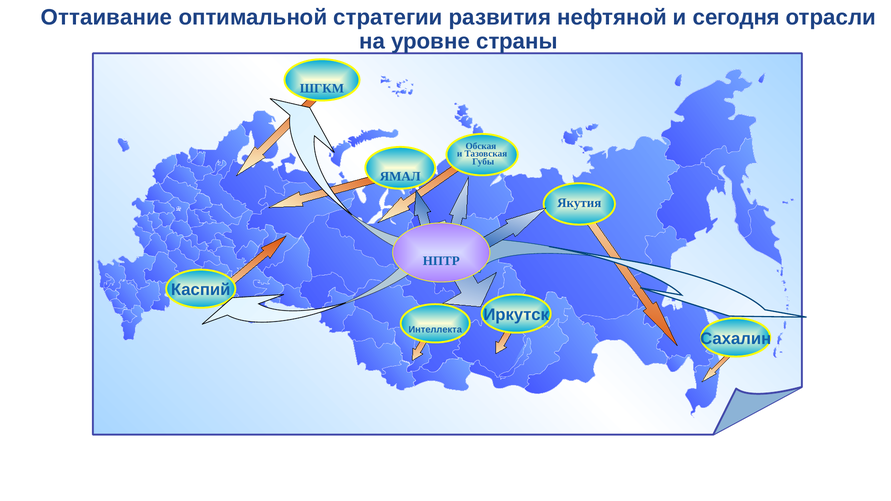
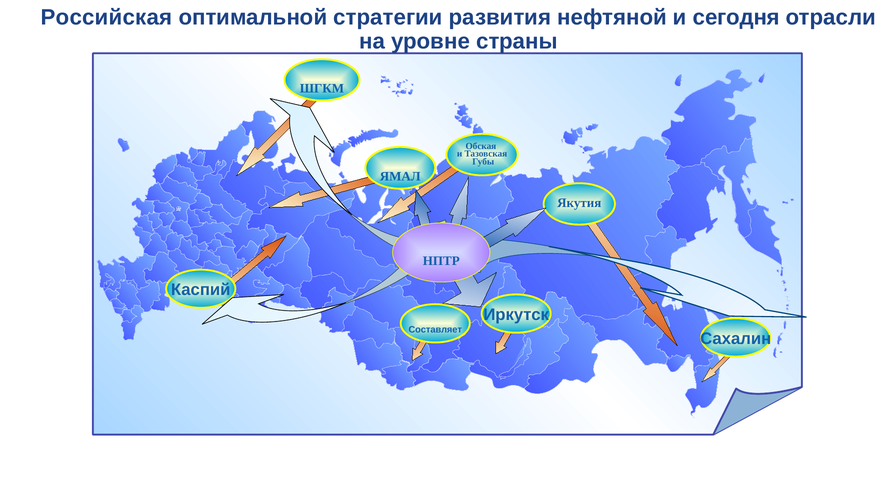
Оттаивание: Оттаивание -> Российская
Интеллекта: Интеллекта -> Составляет
